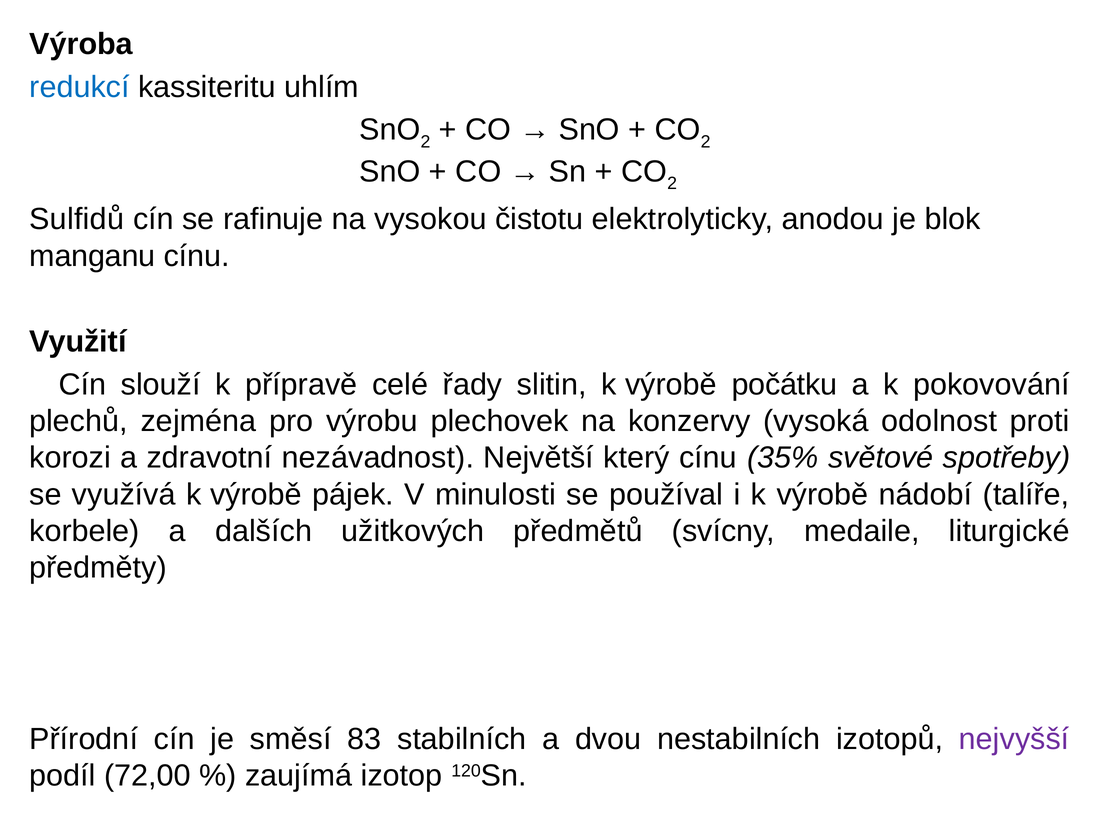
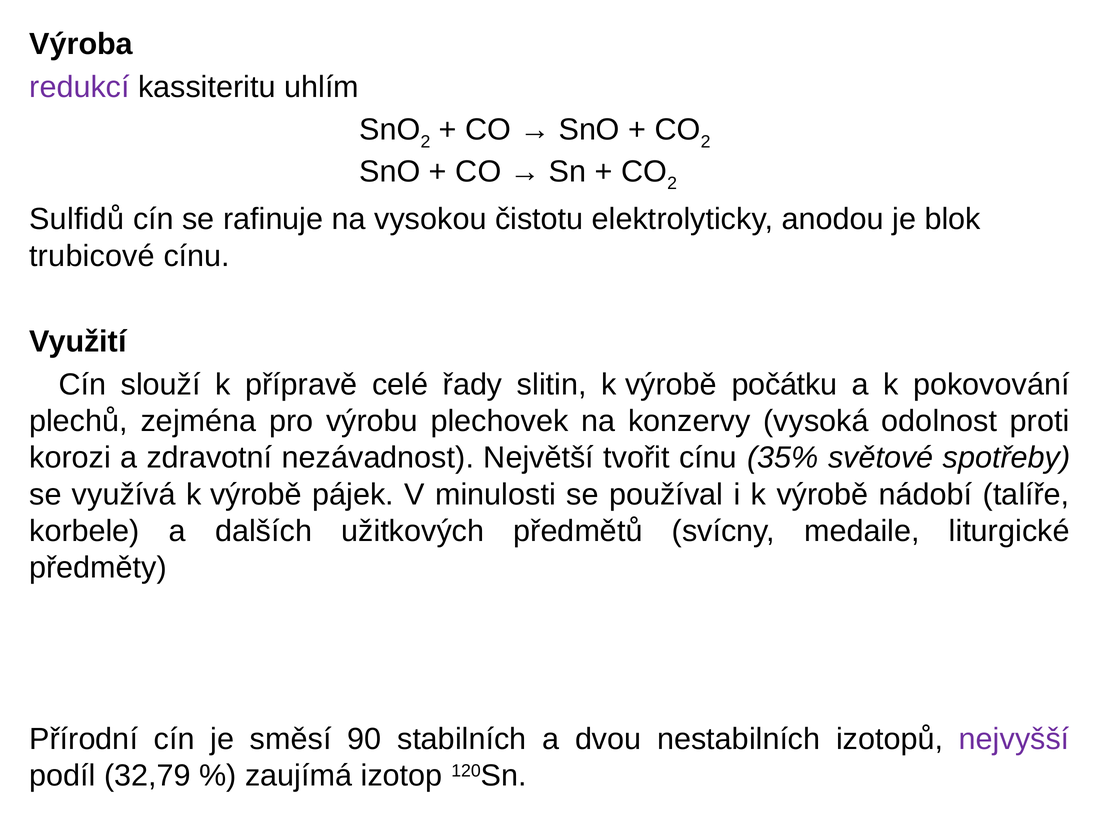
redukcí colour: blue -> purple
manganu: manganu -> trubicové
který: který -> tvořit
83: 83 -> 90
72,00: 72,00 -> 32,79
